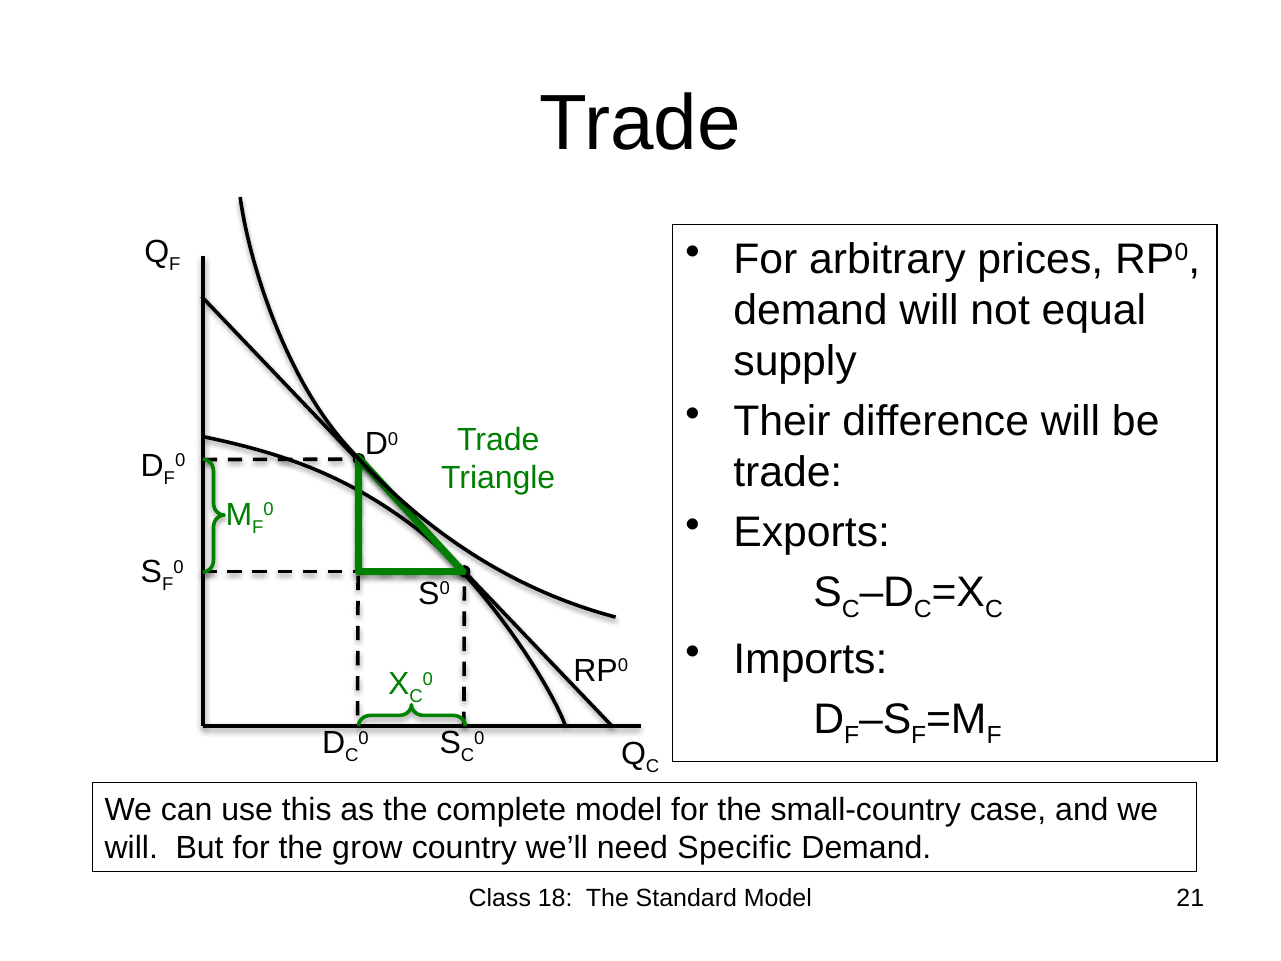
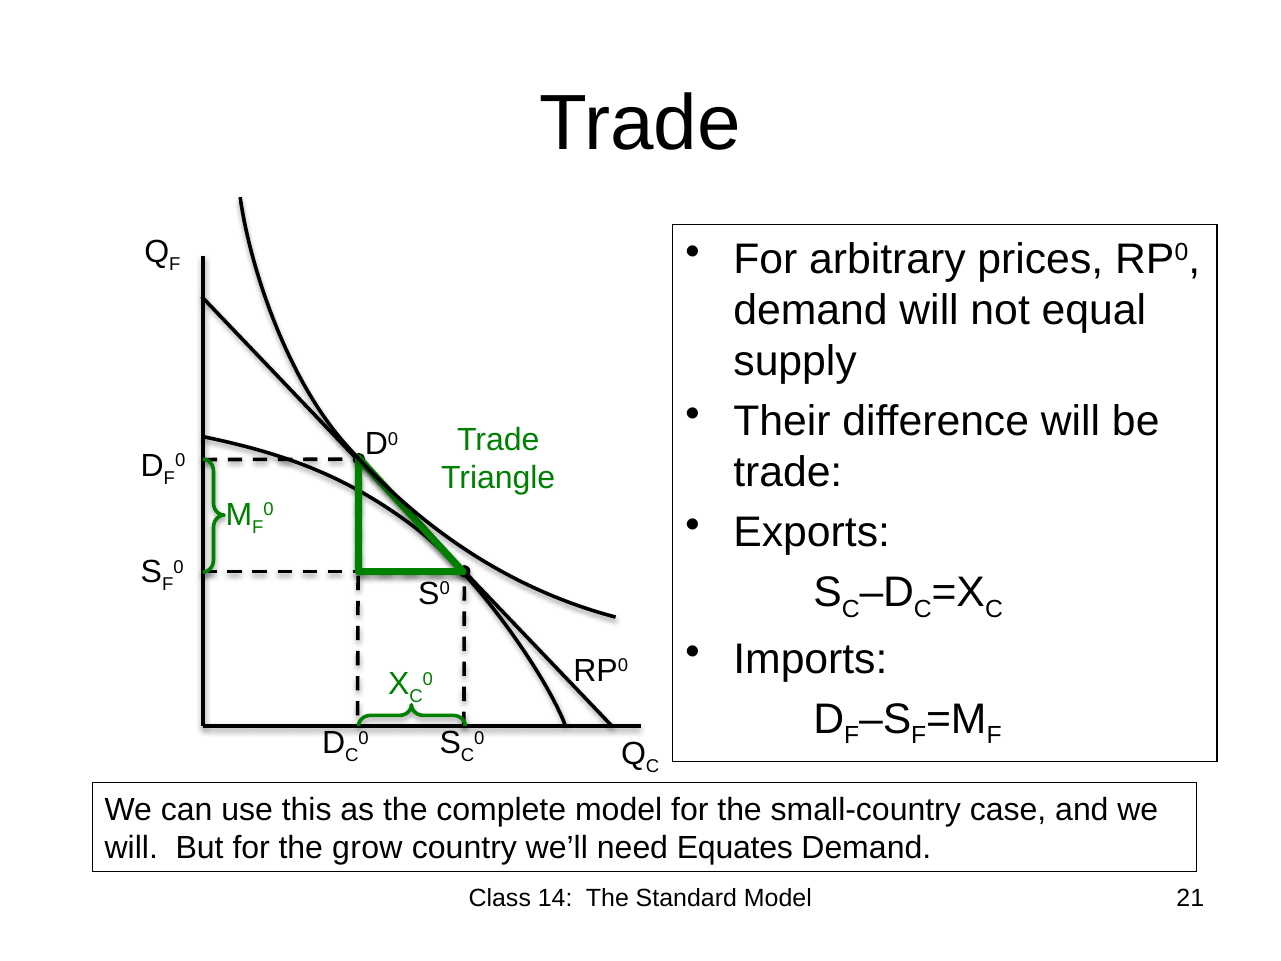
Specific: Specific -> Equates
18: 18 -> 14
